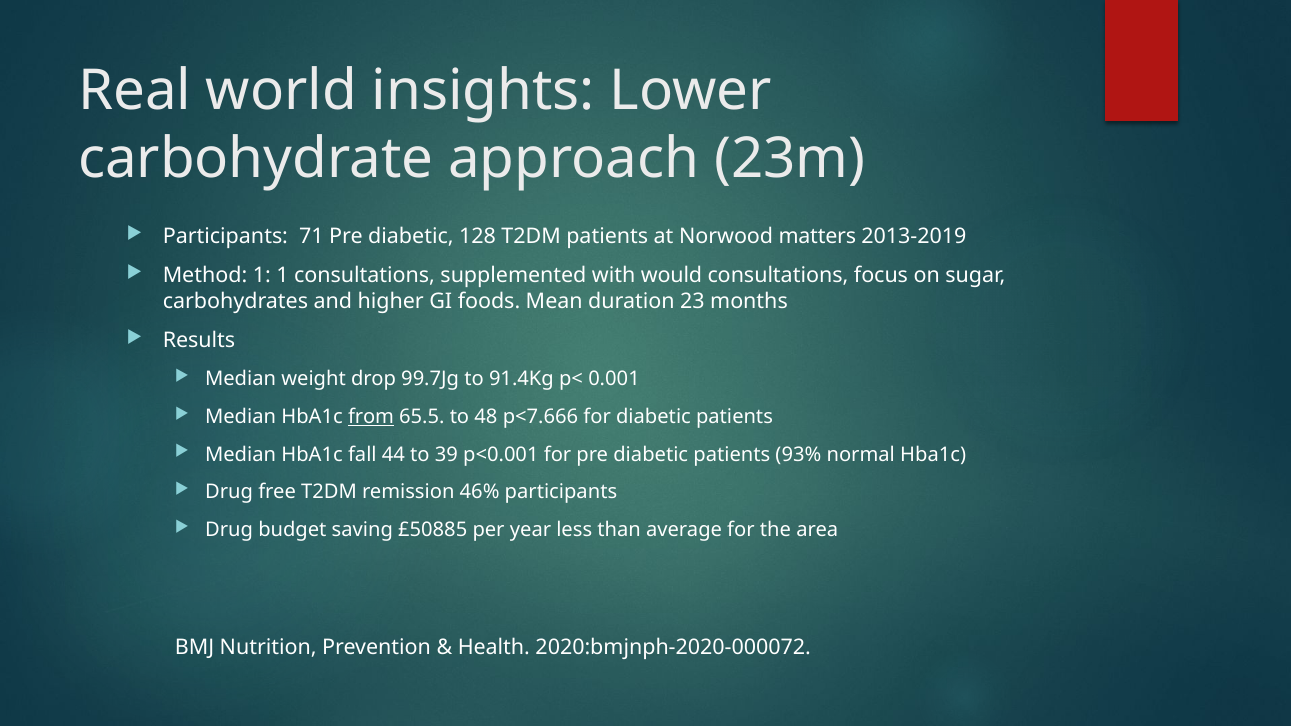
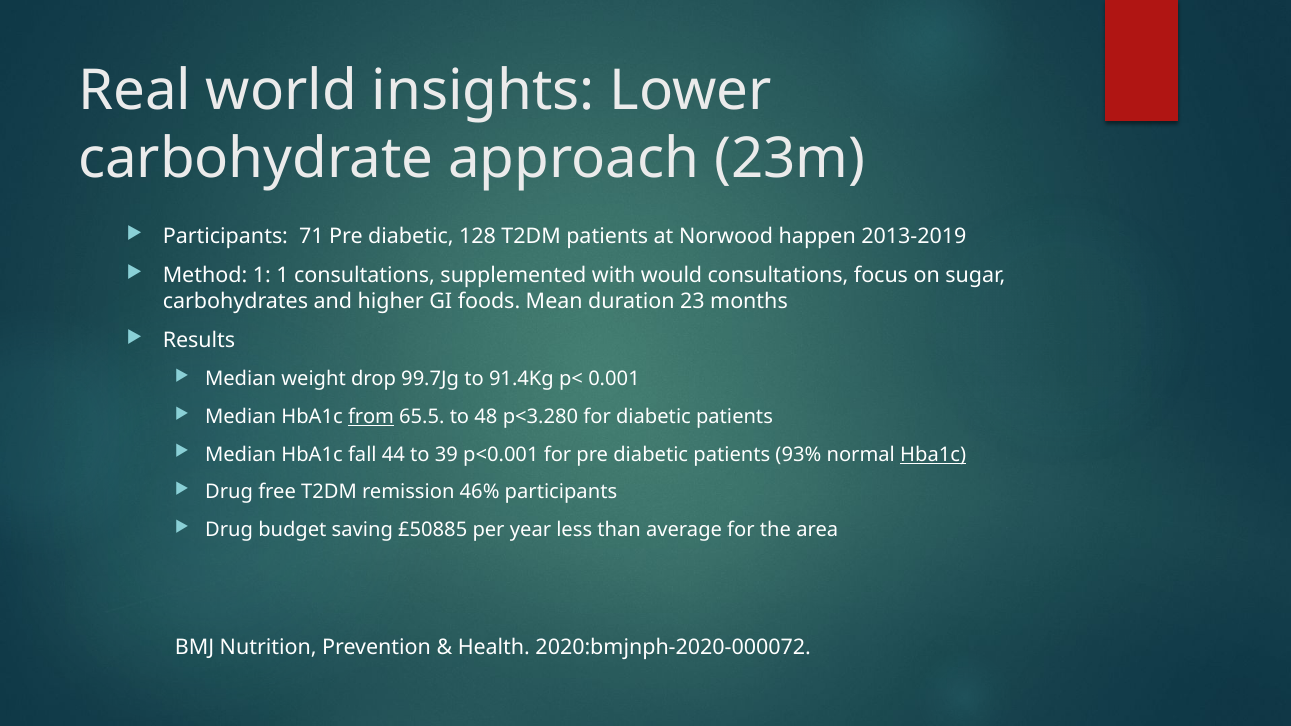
matters: matters -> happen
p<7.666: p<7.666 -> p<3.280
Hba1c at (933, 455) underline: none -> present
